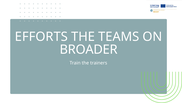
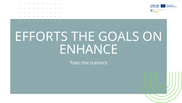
TEAMS: TEAMS -> GOALS
BROADER: BROADER -> ENHANCE
